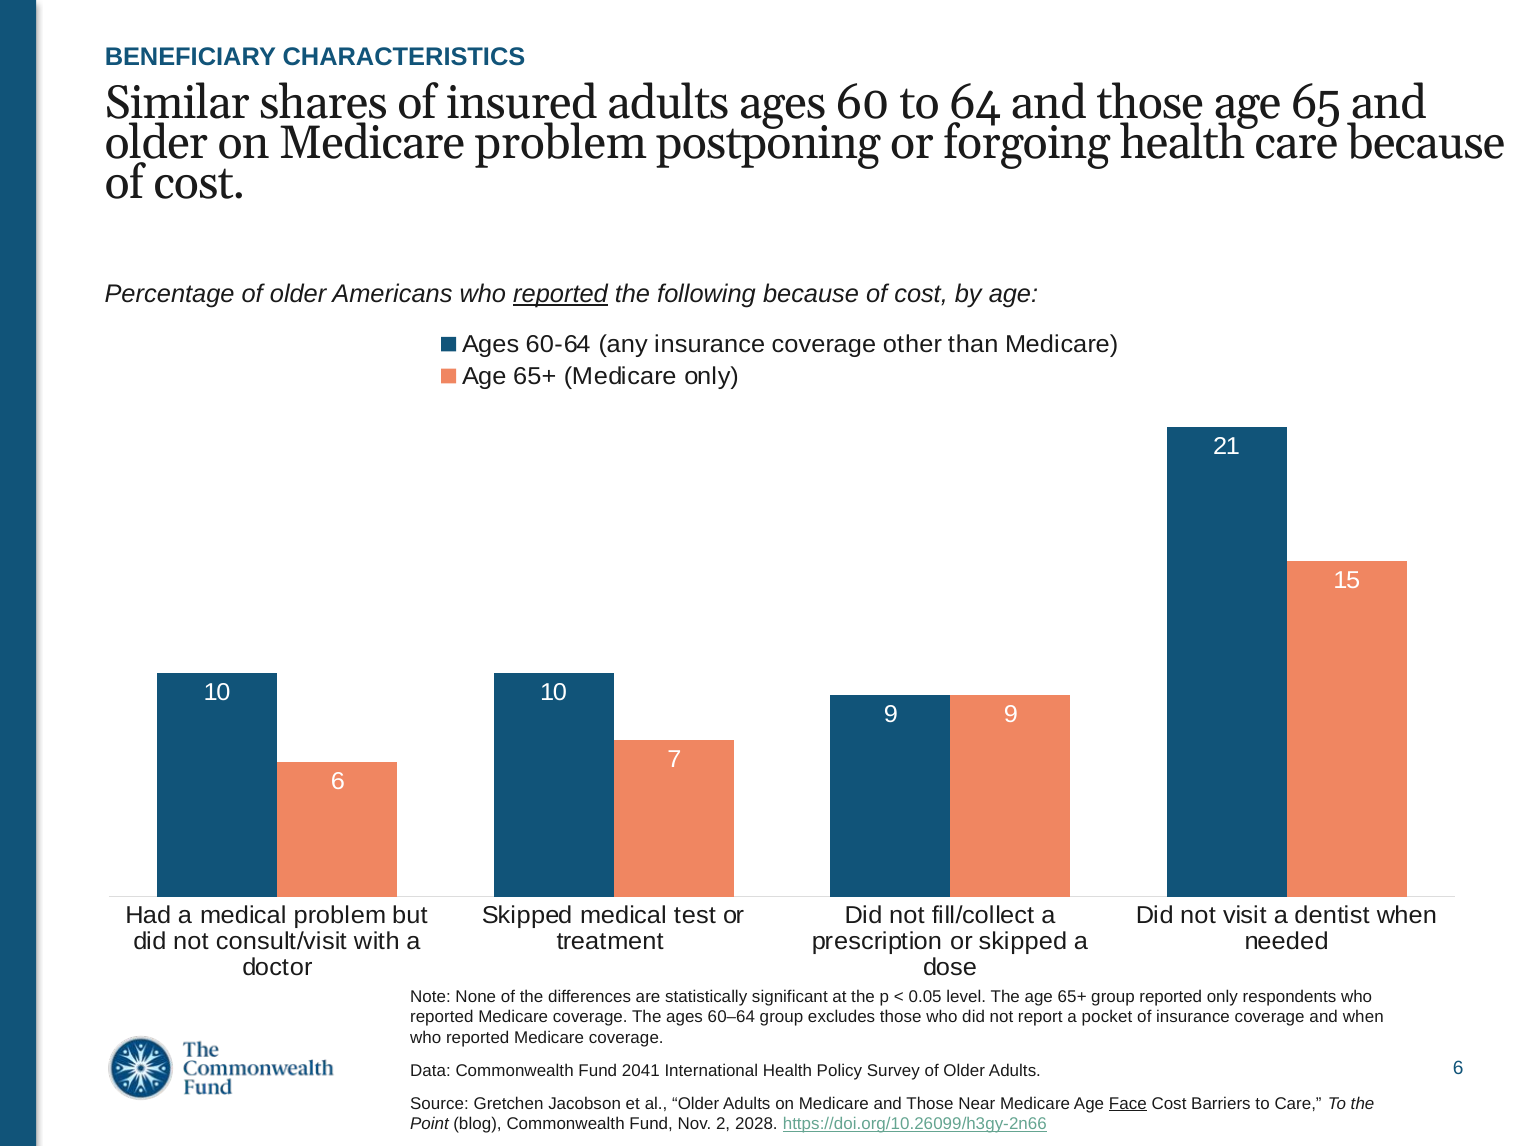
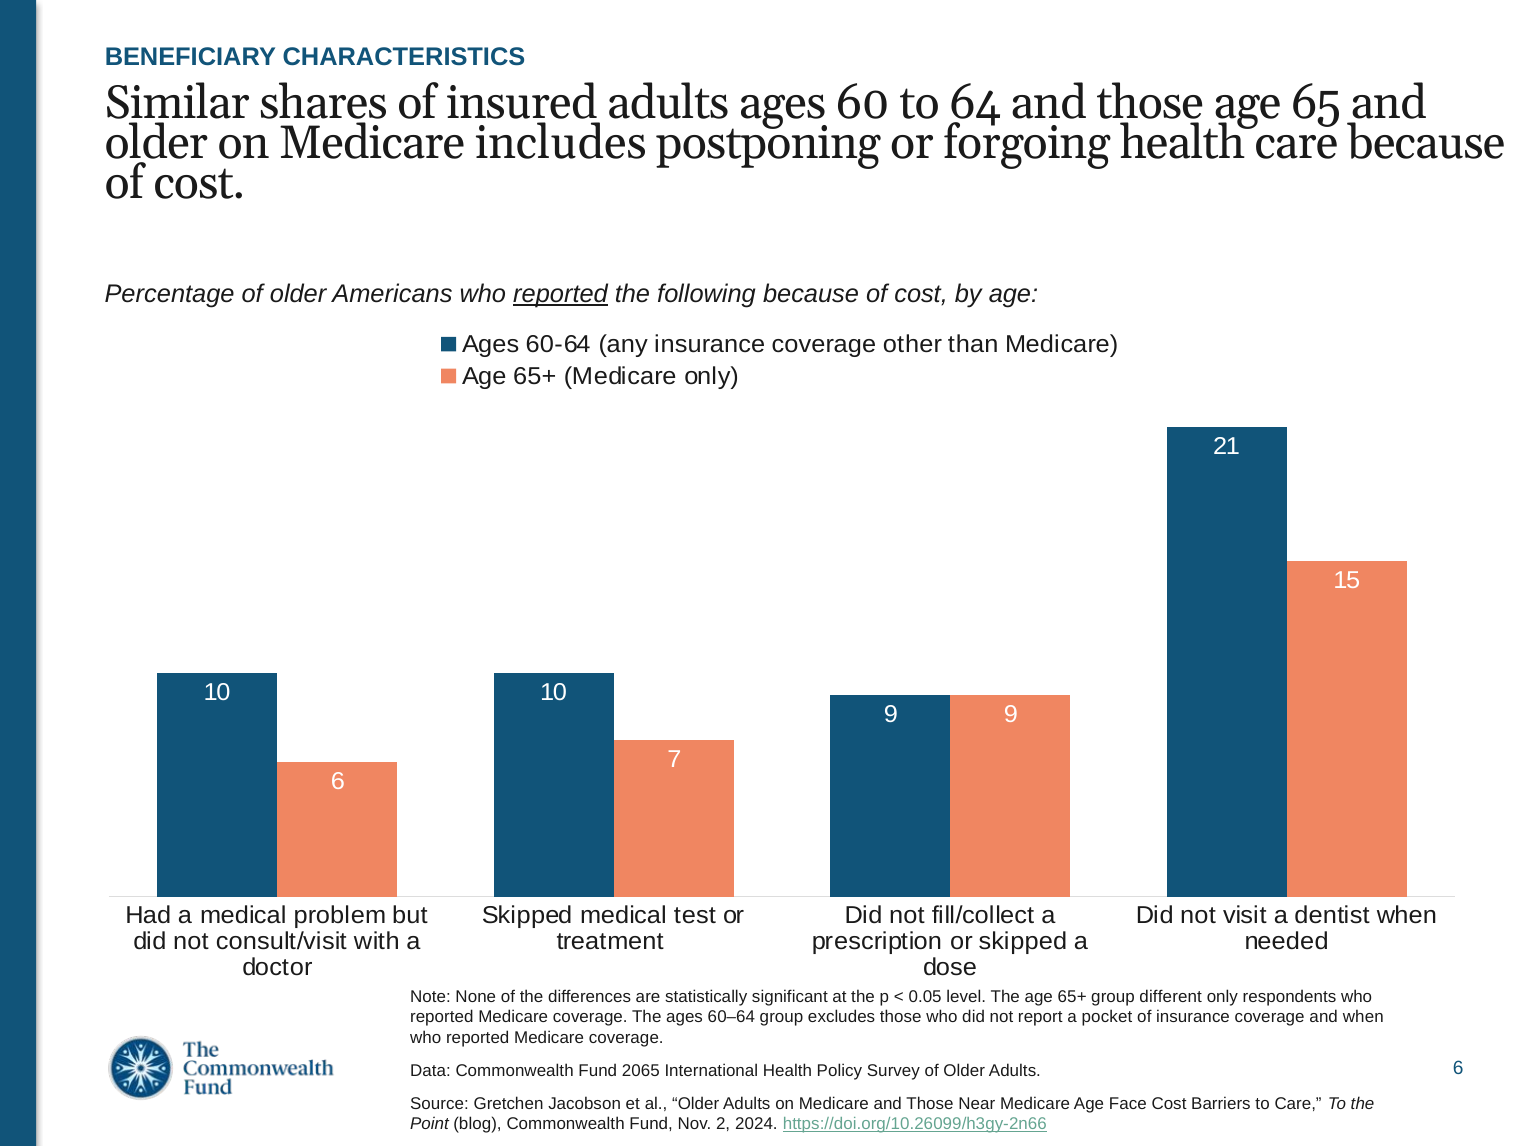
Medicare problem: problem -> includes
group reported: reported -> different
2041: 2041 -> 2065
Face underline: present -> none
2028: 2028 -> 2024
